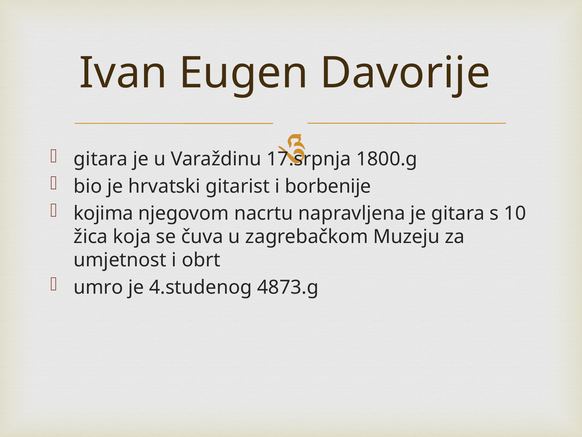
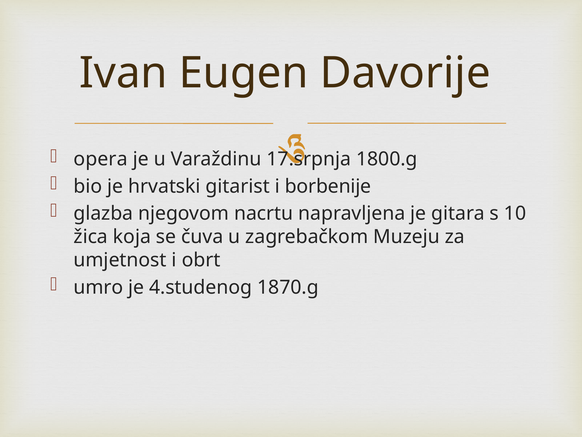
gitara at (101, 159): gitara -> opera
kojima: kojima -> glazba
4873.g: 4873.g -> 1870.g
